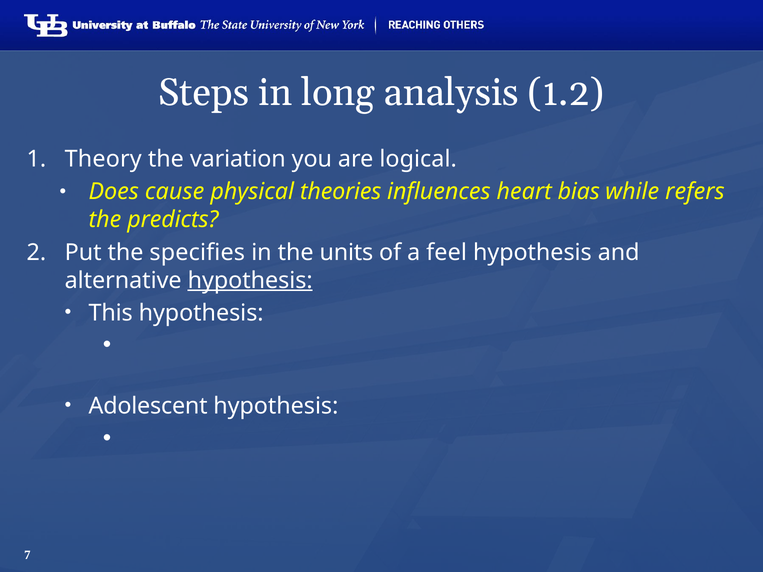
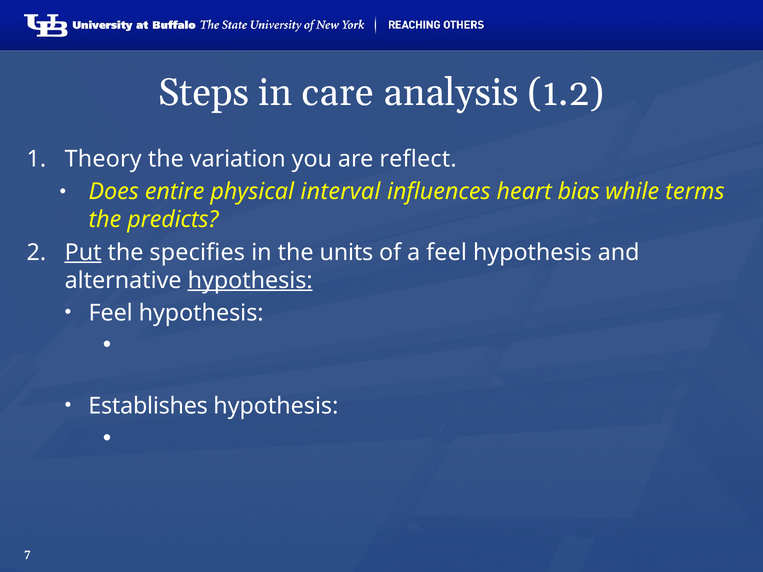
long: long -> care
logical: logical -> reflect
cause: cause -> entire
theories: theories -> interval
refers: refers -> terms
Put underline: none -> present
This at (111, 313): This -> Feel
Adolescent: Adolescent -> Establishes
